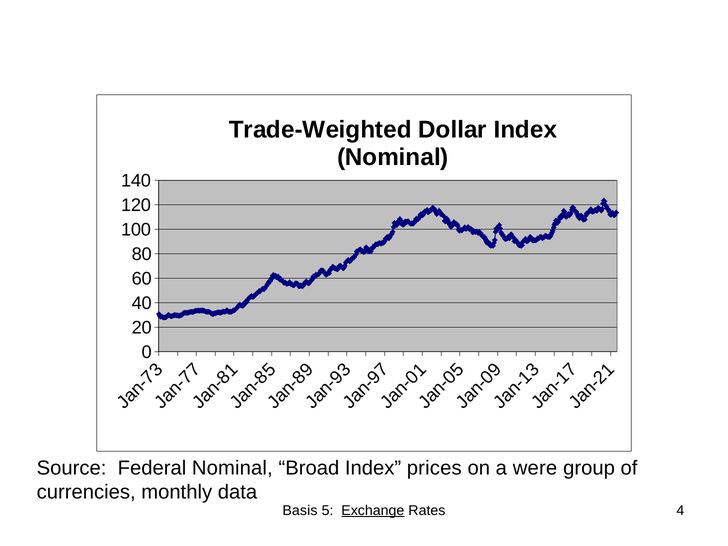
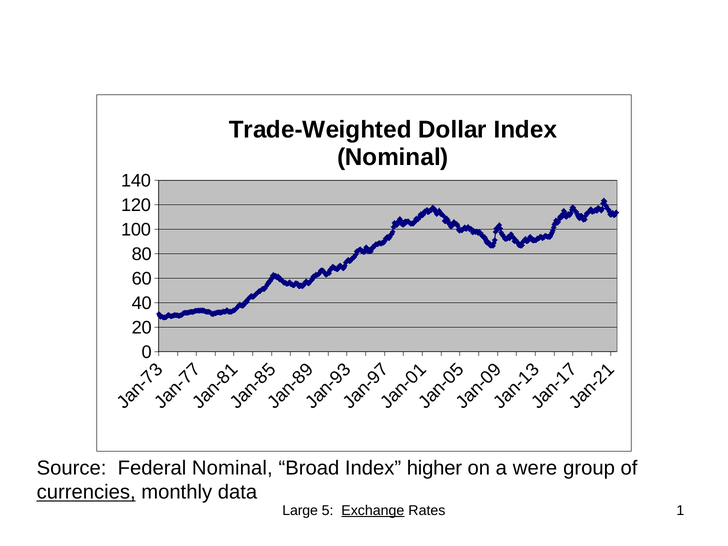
prices: prices -> higher
currencies underline: none -> present
Basis: Basis -> Large
Rates 4: 4 -> 1
